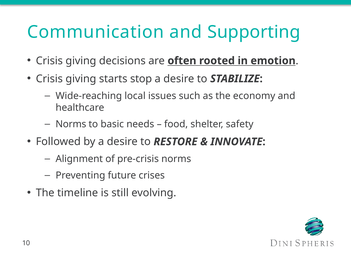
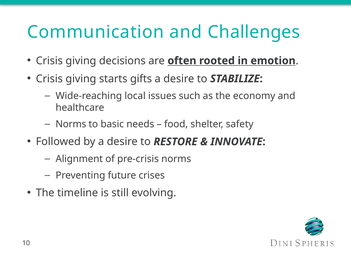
Supporting: Supporting -> Challenges
stop: stop -> gifts
